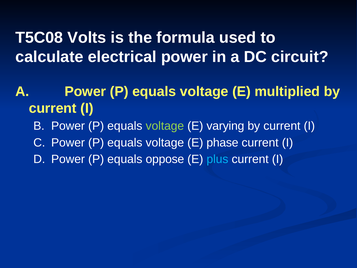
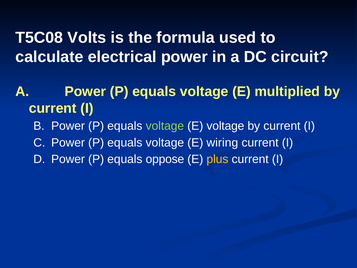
E varying: varying -> voltage
phase: phase -> wiring
plus colour: light blue -> yellow
